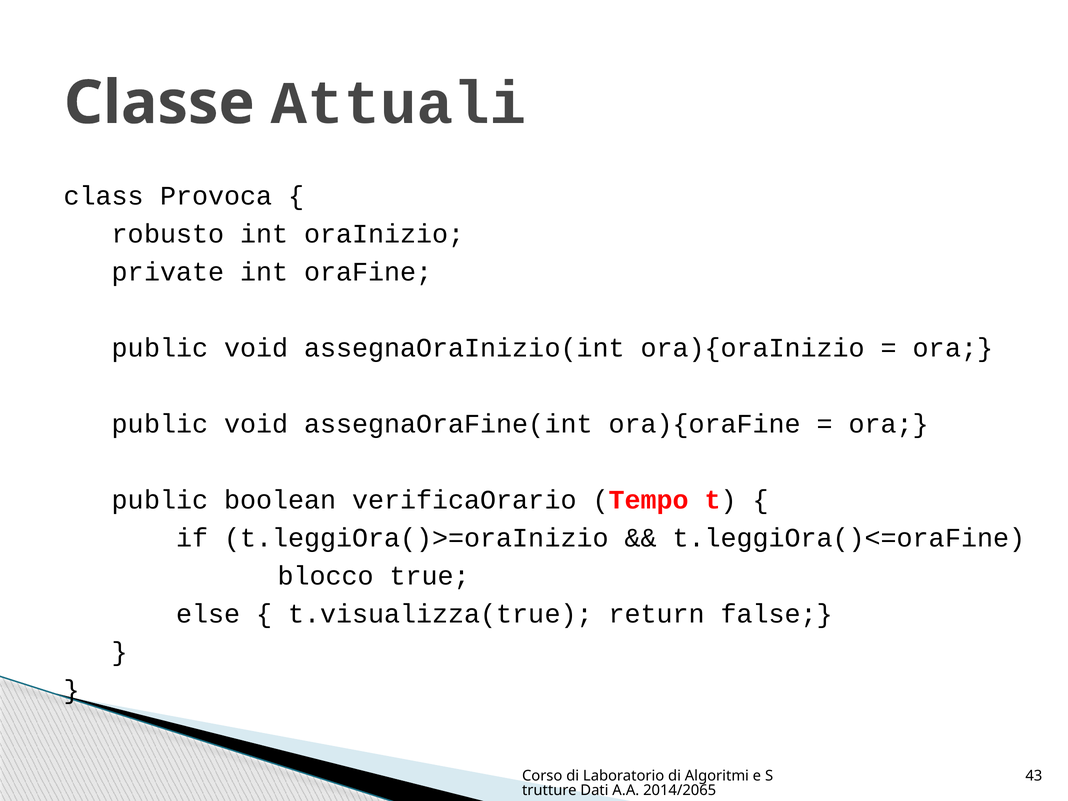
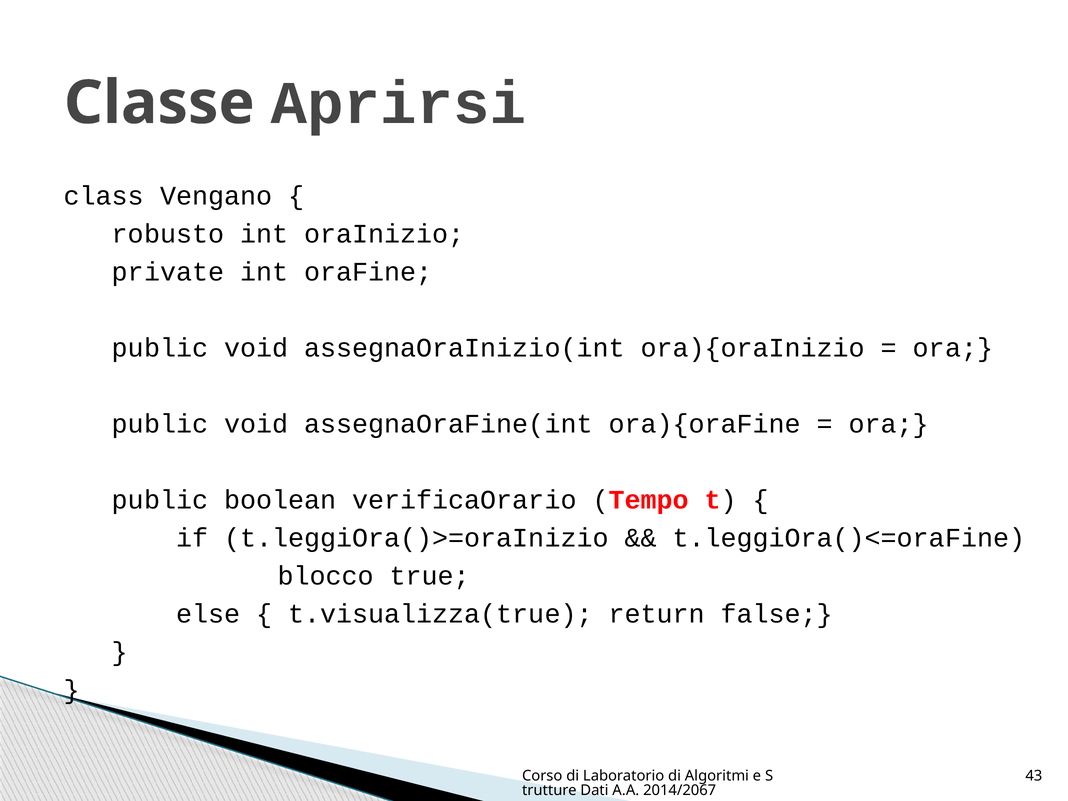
Attuali: Attuali -> Aprirsi
Provoca: Provoca -> Vengano
2014/2065: 2014/2065 -> 2014/2067
